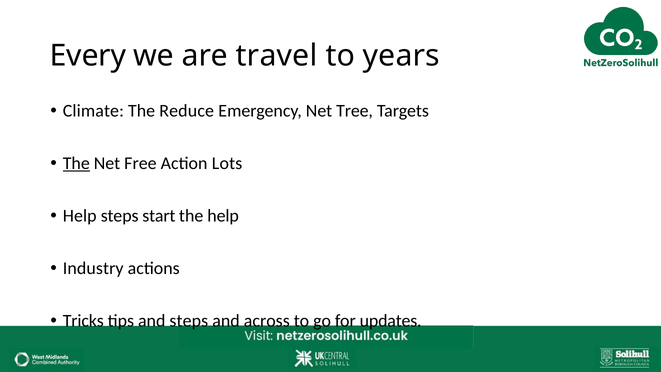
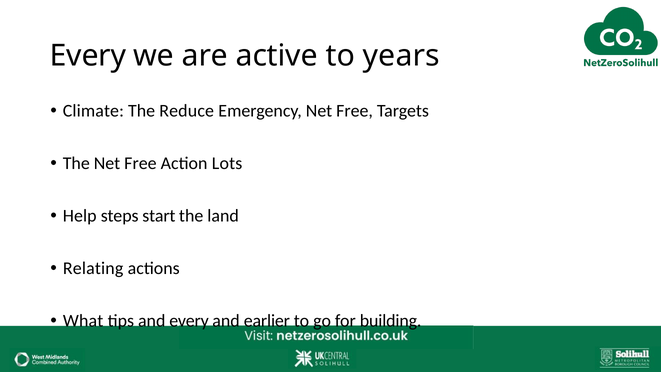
travel: travel -> active
Emergency Net Tree: Tree -> Free
The at (76, 163) underline: present -> none
the help: help -> land
Industry: Industry -> Relating
Tricks: Tricks -> What
and steps: steps -> every
across: across -> earlier
updates: updates -> building
